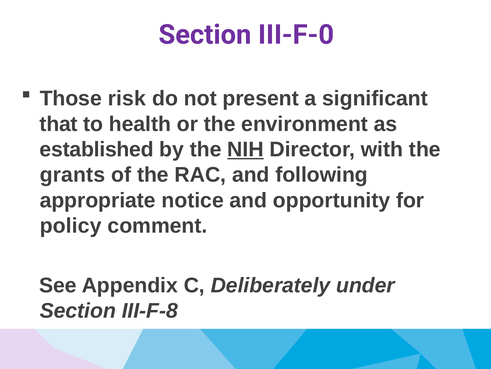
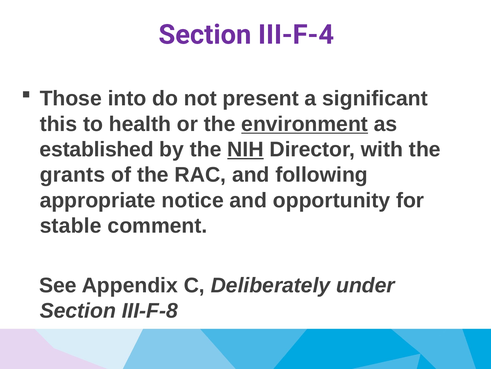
III-F-0: III-F-0 -> III-F-4
risk: risk -> into
that: that -> this
environment underline: none -> present
policy: policy -> stable
